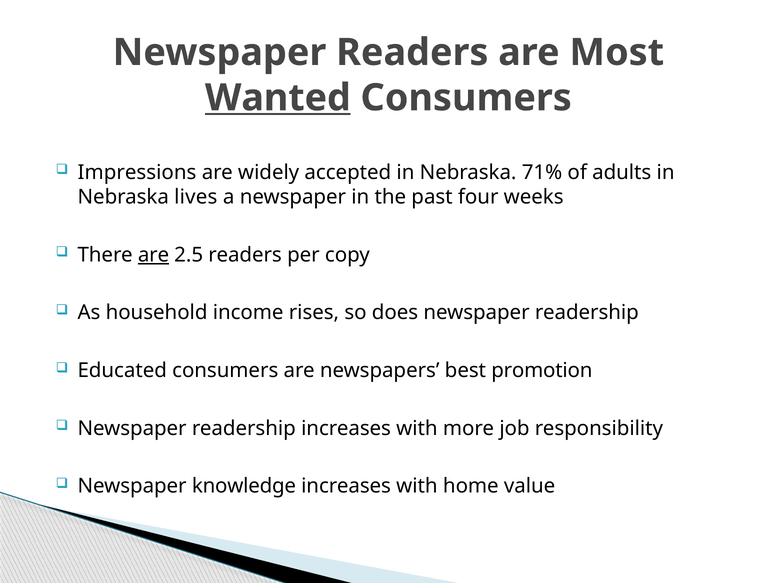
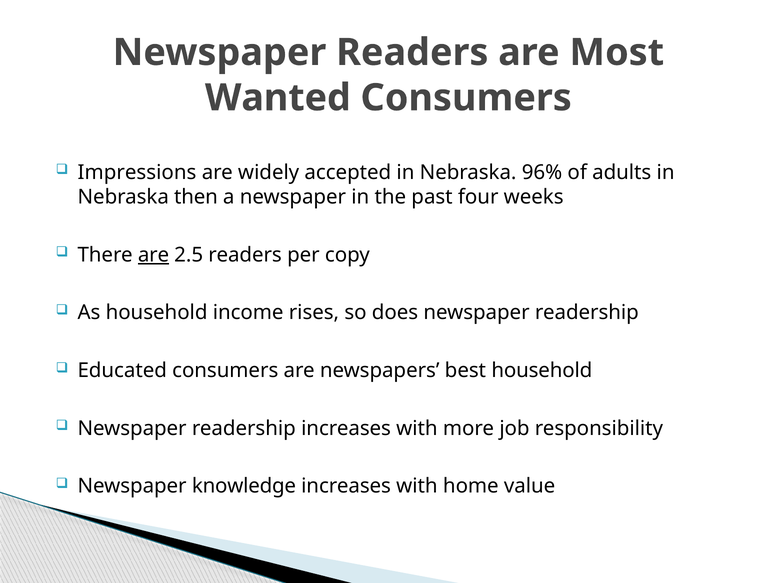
Wanted underline: present -> none
71%: 71% -> 96%
lives: lives -> then
best promotion: promotion -> household
